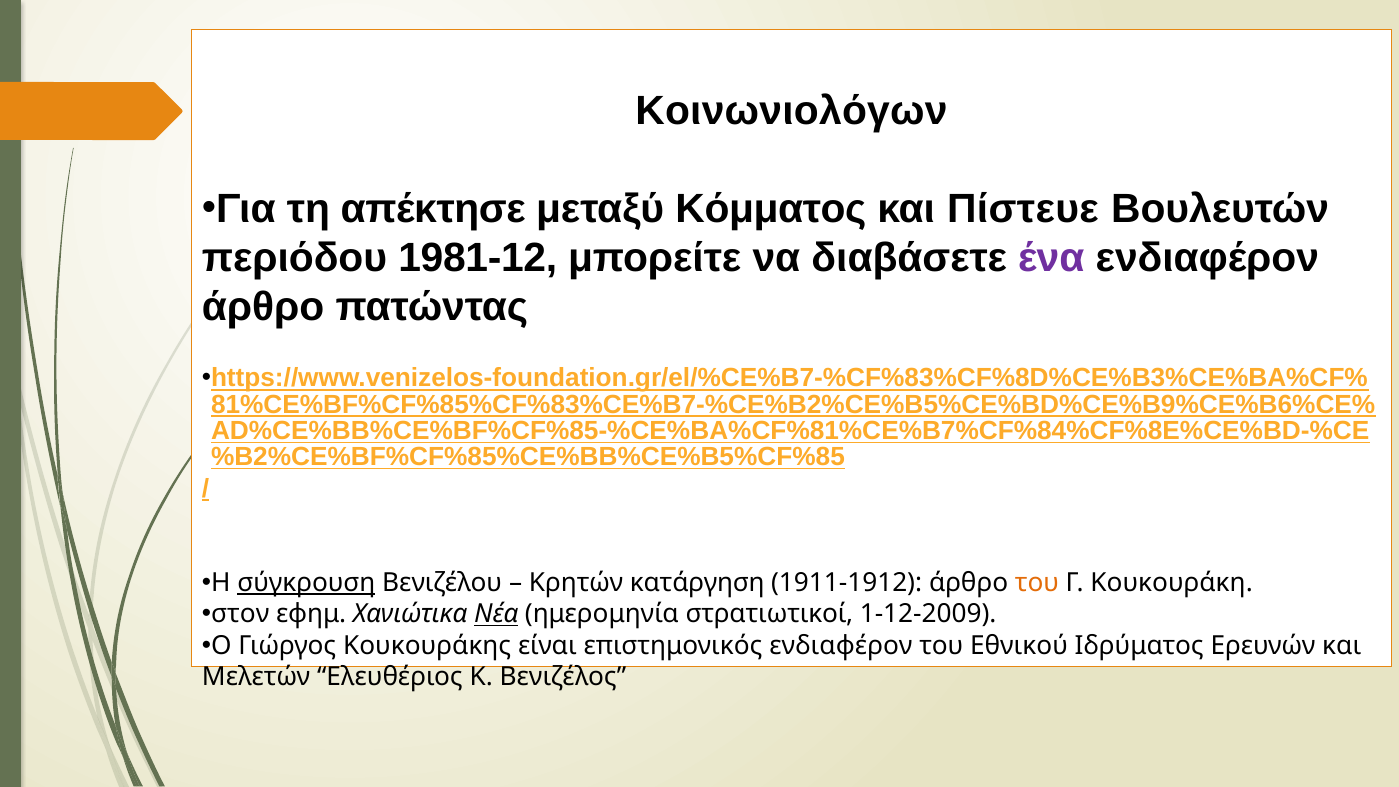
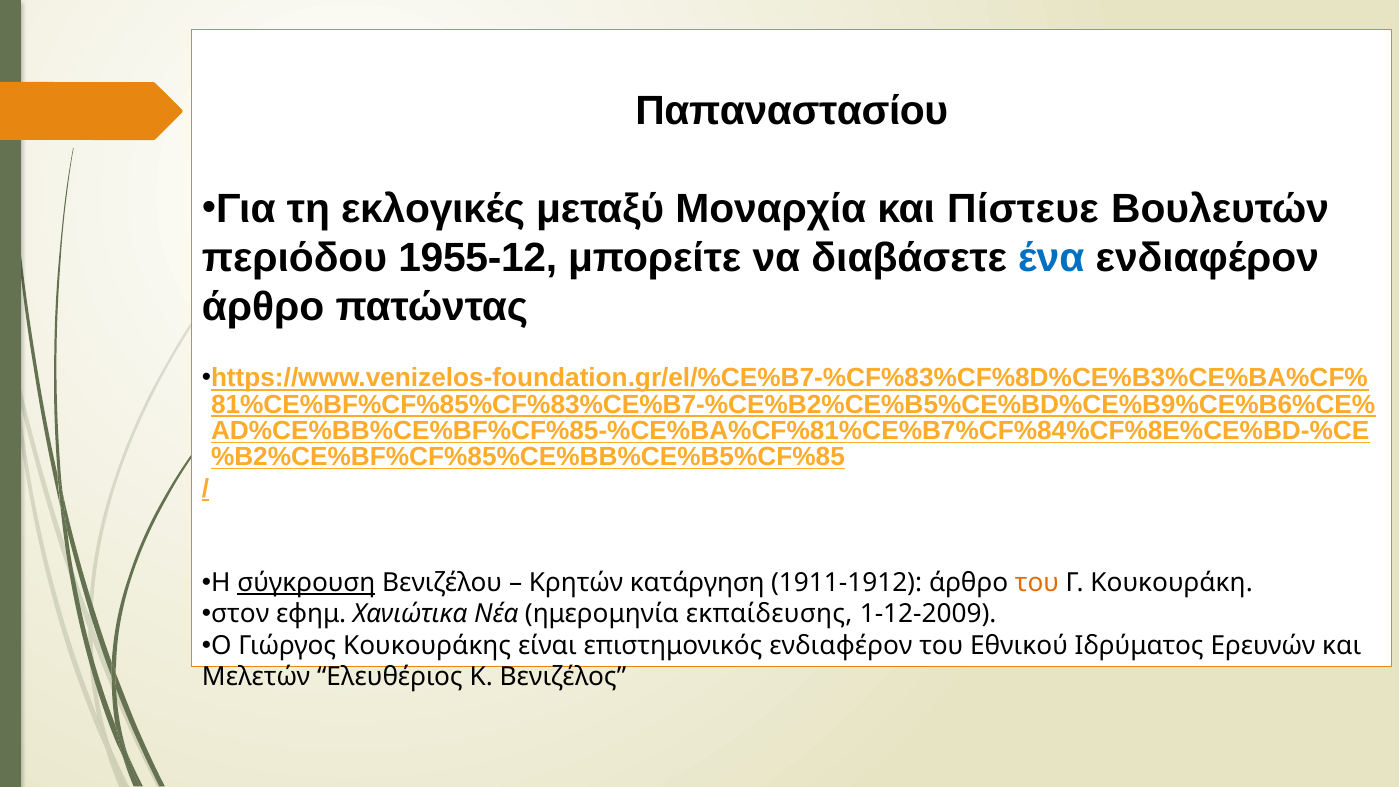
Κοινωνιολόγων: Κοινωνιολόγων -> Παπαναστασίου
απέκτησε: απέκτησε -> εκλογικές
Κόμματος: Κόμματος -> Μοναρχία
1981-12: 1981-12 -> 1955-12
ένα colour: purple -> blue
Νέα underline: present -> none
στρατιωτικοί: στρατιωτικοί -> εκπαίδευσης
